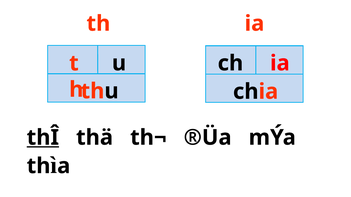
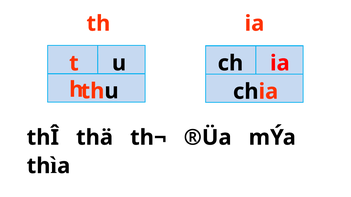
thÎ underline: present -> none
